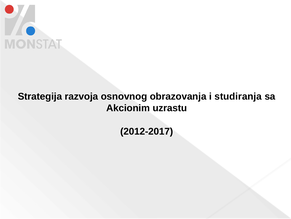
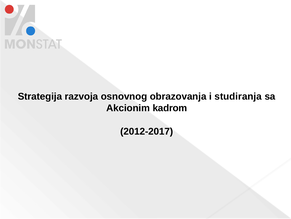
uzrastu: uzrastu -> kadrom
